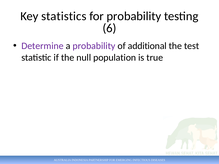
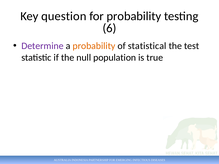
statistics: statistics -> question
probability at (94, 46) colour: purple -> orange
additional: additional -> statistical
